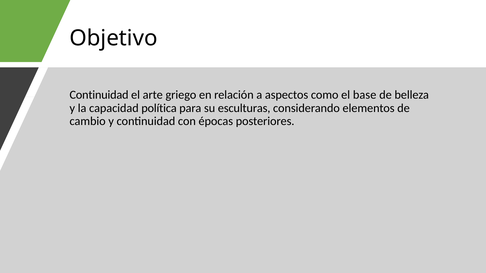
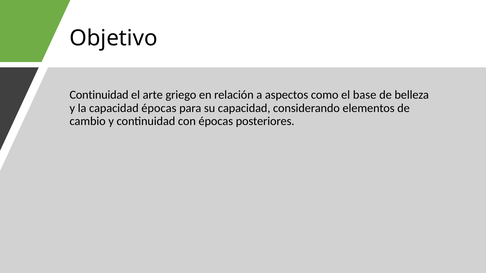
capacidad política: política -> épocas
su esculturas: esculturas -> capacidad
